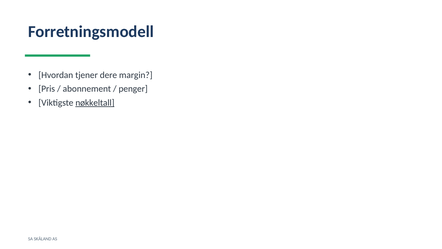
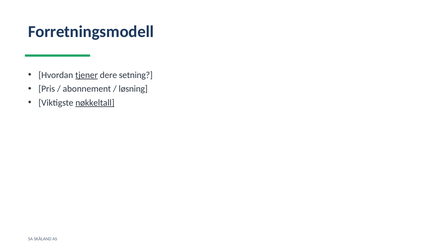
tjener underline: none -> present
margin: margin -> setning
penger: penger -> løsning
